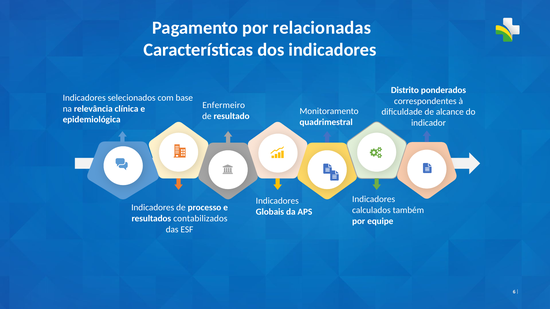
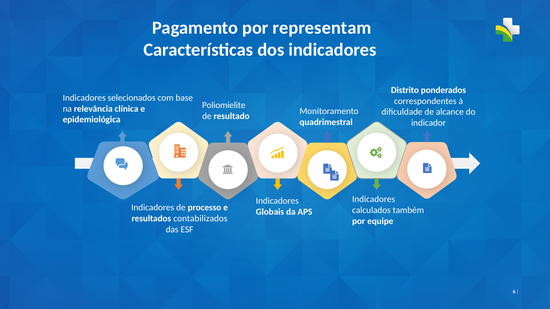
relacionadas: relacionadas -> representam
Enfermeiro: Enfermeiro -> Poliomielite
